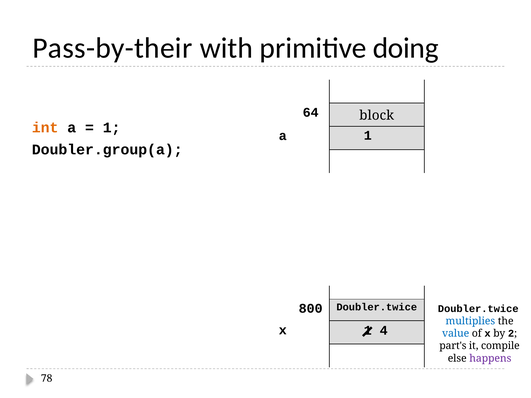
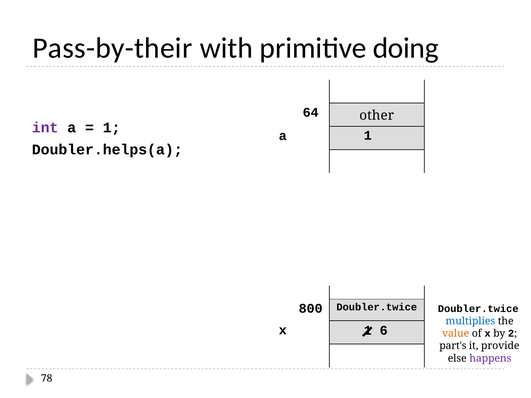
block: block -> other
int colour: orange -> purple
Doubler.group(a: Doubler.group(a -> Doubler.helps(a
4: 4 -> 6
value colour: blue -> orange
compile: compile -> provide
